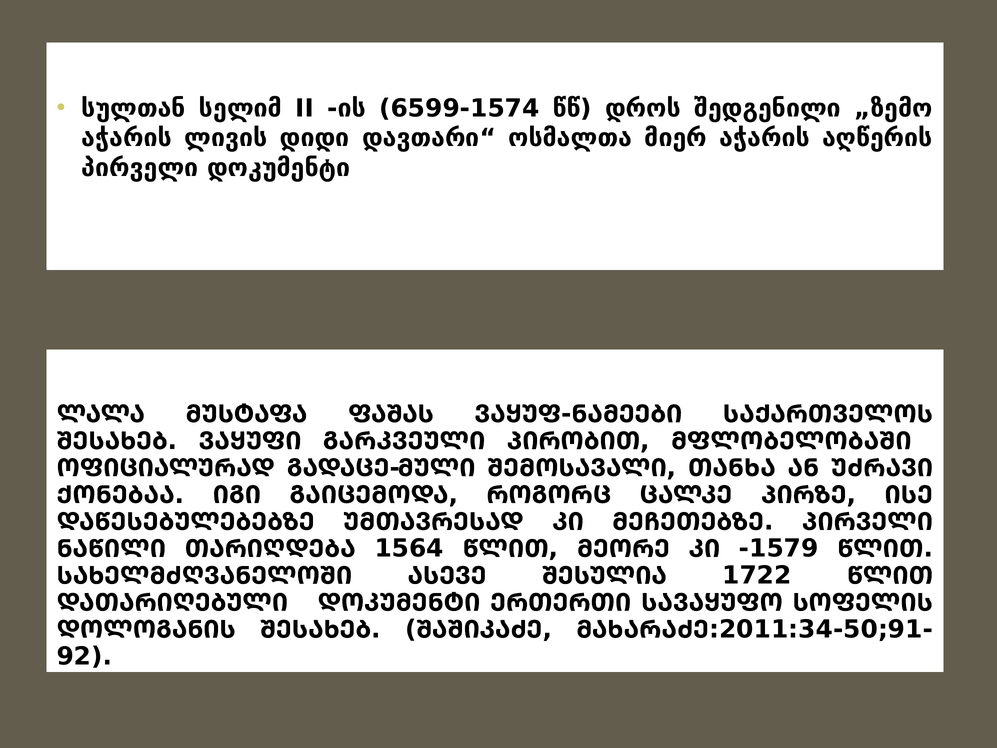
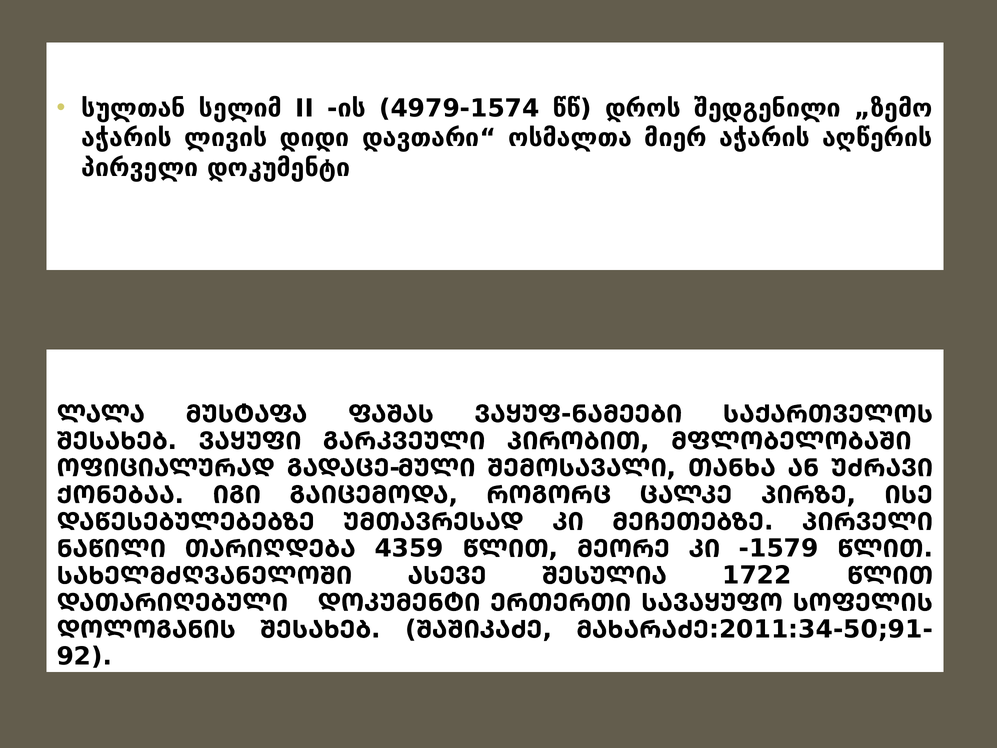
6599-1574: 6599-1574 -> 4979-1574
1564: 1564 -> 4359
